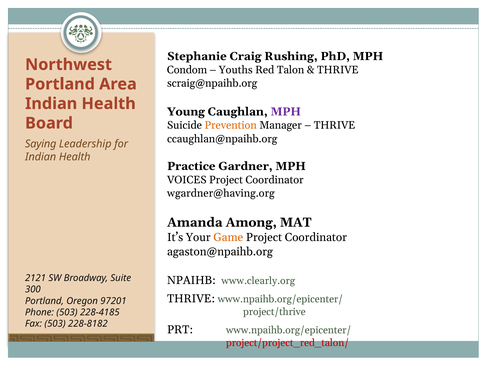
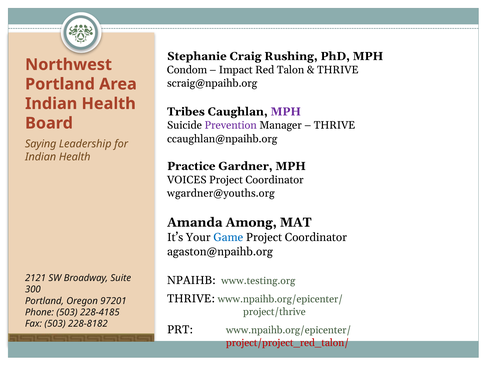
Youths: Youths -> Impact
Young: Young -> Tribes
Prevention colour: orange -> purple
wgardner@having.org: wgardner@having.org -> wgardner@youths.org
Game colour: orange -> blue
www.clearly.org: www.clearly.org -> www.testing.org
